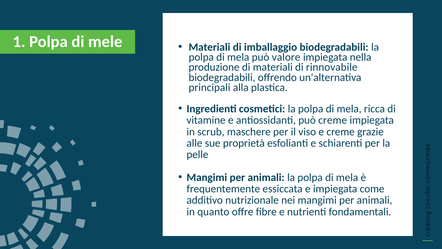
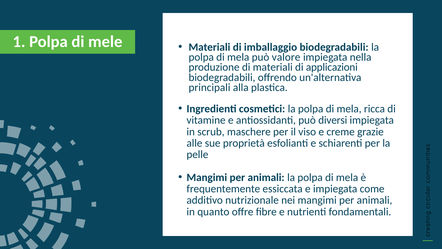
rinnovabile: rinnovabile -> applicazioni
può creme: creme -> diversi
